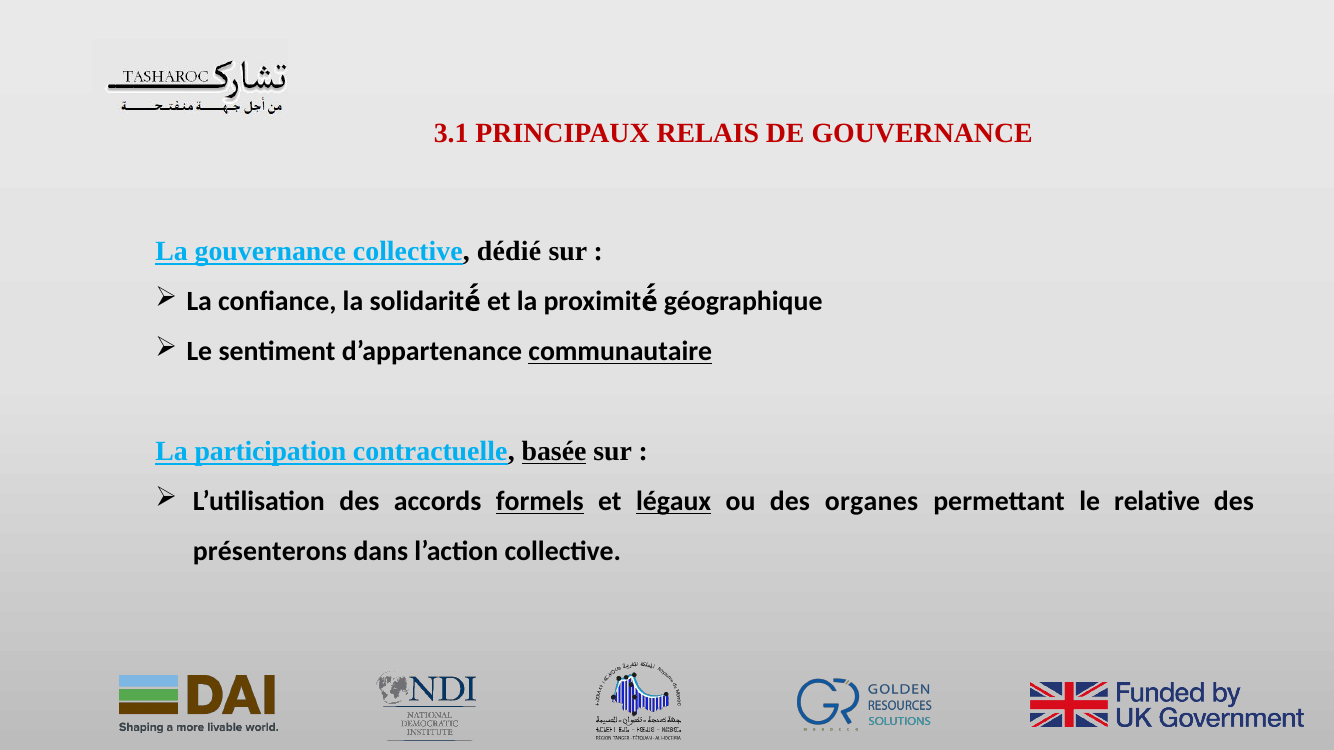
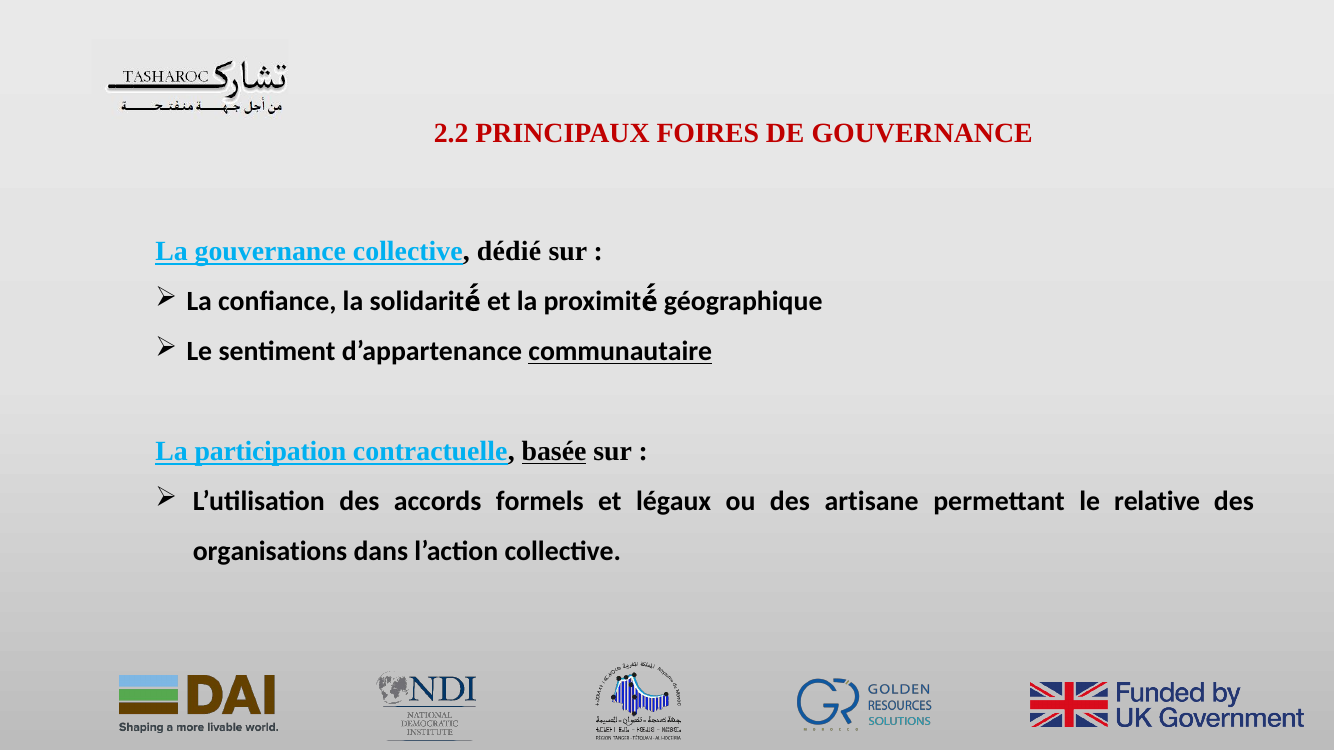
3.1: 3.1 -> 2.2
RELAIS: RELAIS -> FOIRES
formels underline: present -> none
légaux underline: present -> none
organes: organes -> artisane
présenterons: présenterons -> organisations
